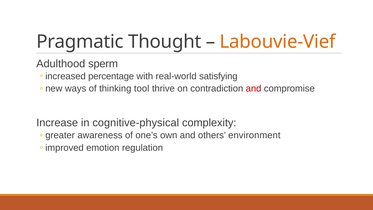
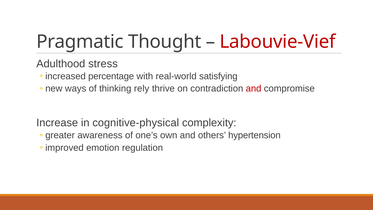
Labouvie-Vief colour: orange -> red
sperm: sperm -> stress
tool: tool -> rely
environment: environment -> hypertension
